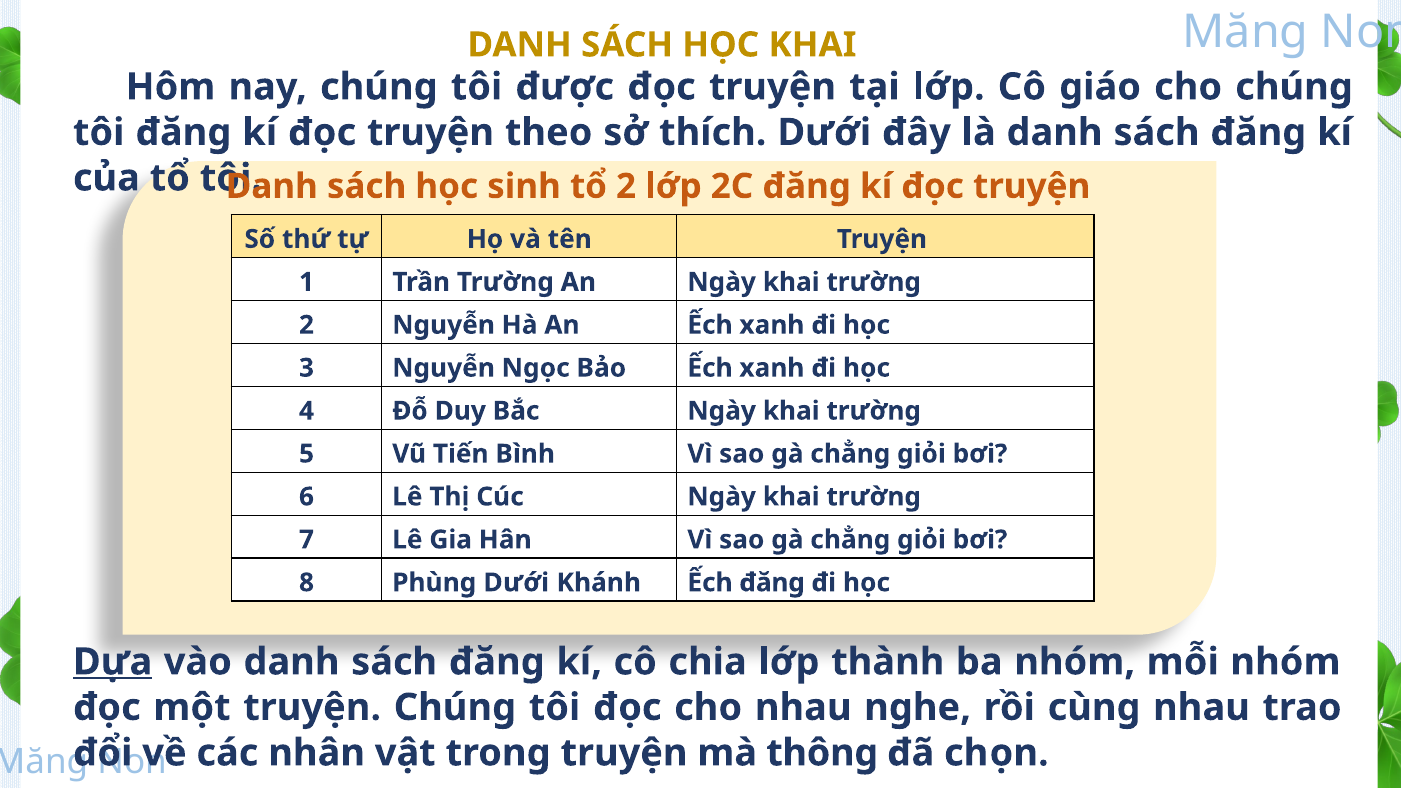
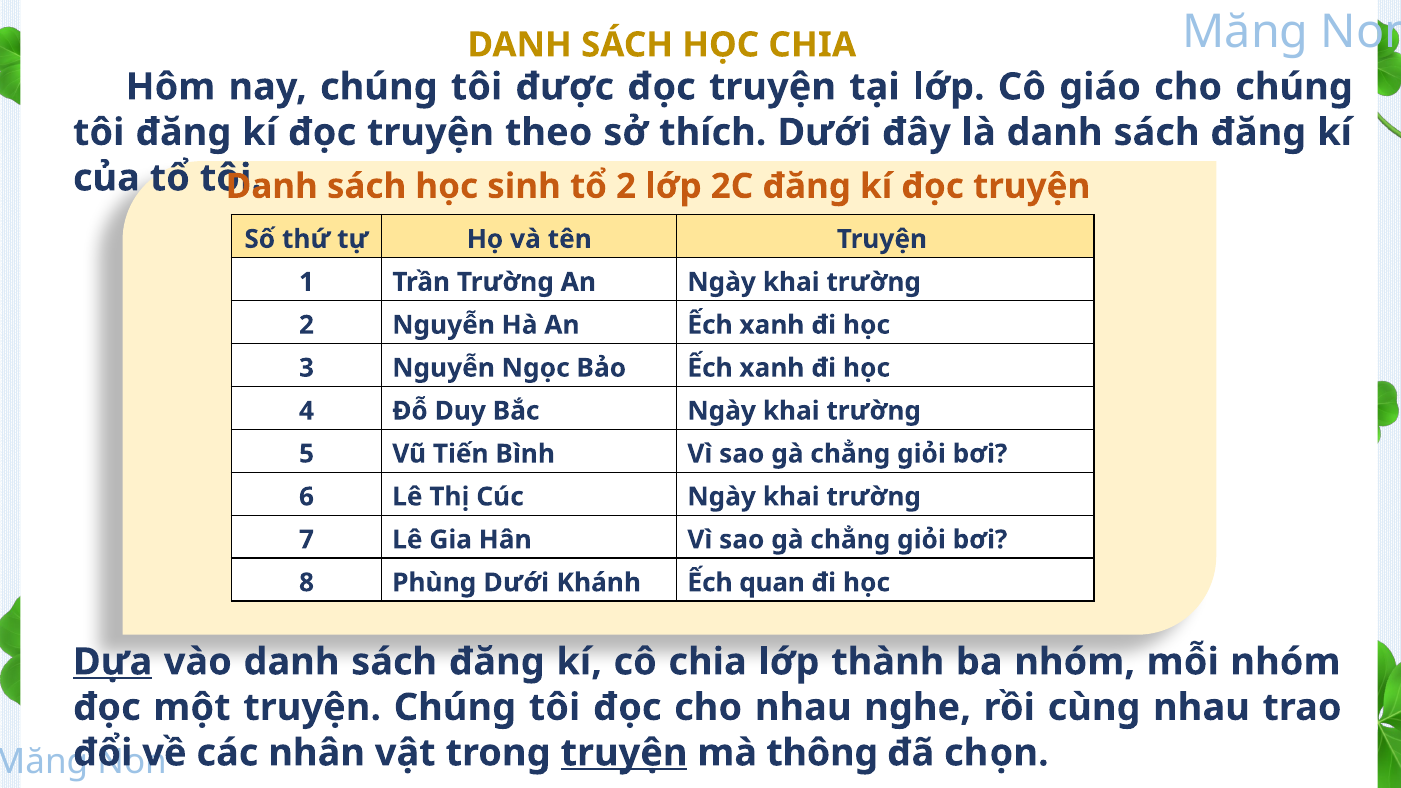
HỌC KHAI: KHAI -> CHIA
Ếch đăng: đăng -> quan
truyện at (624, 753) underline: none -> present
